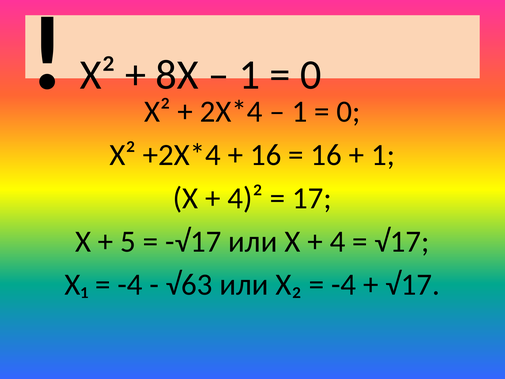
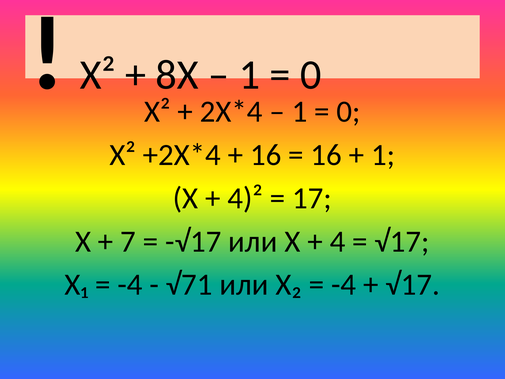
5: 5 -> 7
√63: √63 -> √71
